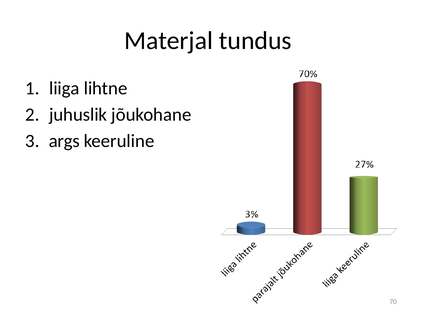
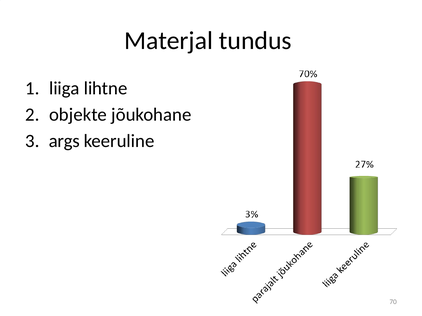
juhuslik: juhuslik -> objekte
